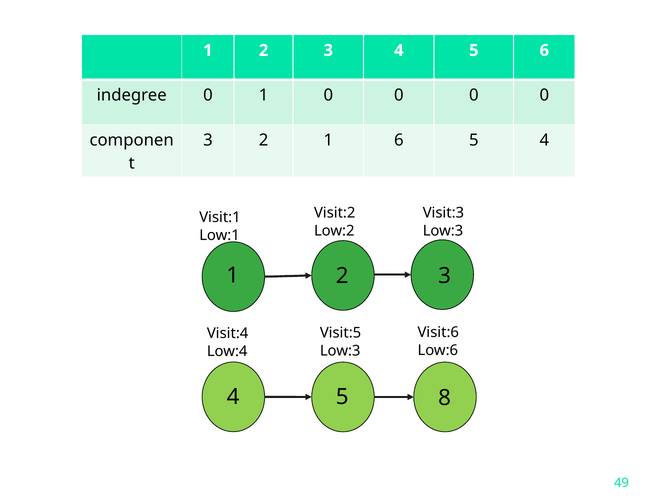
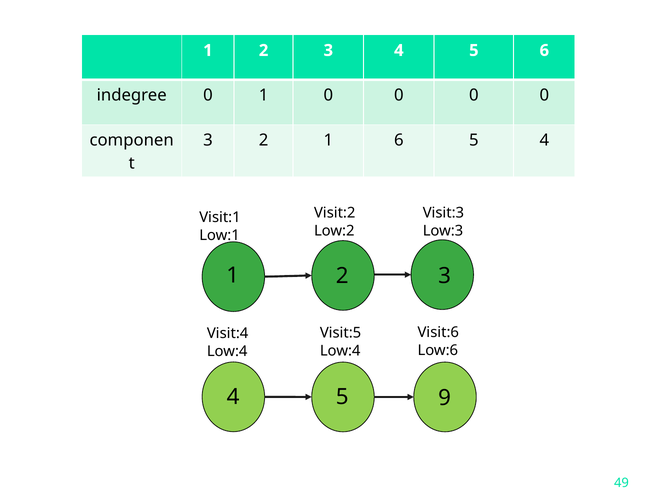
Low:3 at (340, 351): Low:3 -> Low:4
8: 8 -> 9
